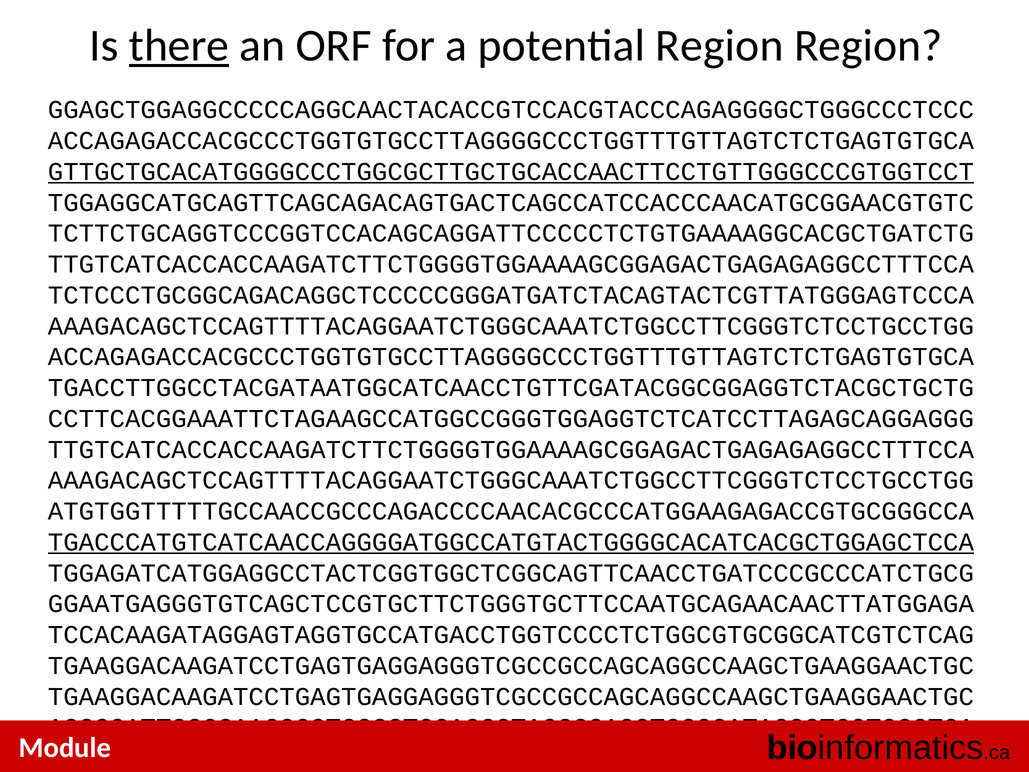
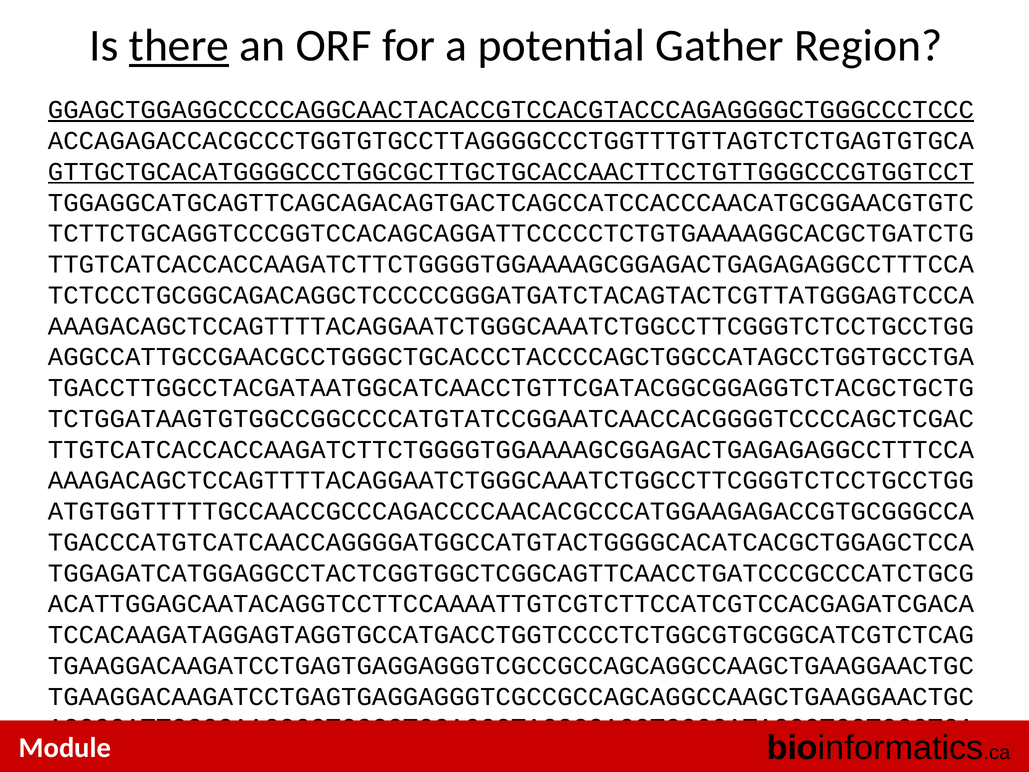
potential Region: Region -> Gather
GGAGCTGGAGGCCCCCAGGCAACTACACCGTCCACGTACCCAGAGGGGCTGGGCCCTCCC underline: none -> present
ACCAGAGACCACGCCCTGGTGTGCCTTAGGGGCCCTGGTTTGTTAGTCTCTGAGTGTGCA at (511, 357): ACCAGAGACCACGCCCTGGTGTGCCTTAGGGGCCCTGGTTTGTTAGTCTCTGAGTGTGCA -> AGGCCATTGCCGAACGCCTGGGCTGCACCCTACCCCAGCTGGCCATAGCCTGGTGCCTGA
CCTTCACGGAAATTCTAGAAGCCATGGCCGGGTGGAGGTCTCATCCTTAGAGCAGGAGGG at (511, 419): CCTTCACGGAAATTCTAGAAGCCATGGCCGGGTGGAGGTCTCATCCTTAGAGCAGGAGGG -> TCTGGATAAGTGTGGCCGGCCCCATGTATCCGGAATCAACCACGGGGTCCCCAGCTCGAC
TGACCCATGTCATCAACCAGGGGATGGCCATGTACTGGGGCACATCACGCTGGAGCTCCA underline: present -> none
GGAATGAGGGTGTCAGCTCCGTGCTTCTGGGTGCTTCCAATGCAGAACAACTTATGGAGA at (511, 604): GGAATGAGGGTGTCAGCTCCGTGCTTCTGGGTGCTTCCAATGCAGAACAACTTATGGAGA -> ACATTGGAGCAATACAGGTCCTTCCAAAATTGTCGTCTTCCATCGTCCACGAGATCGACA
